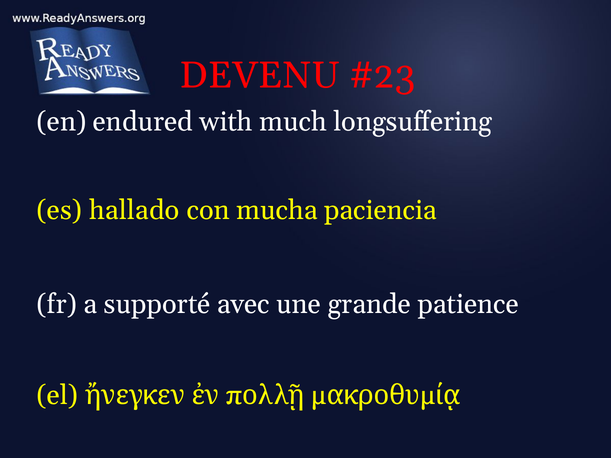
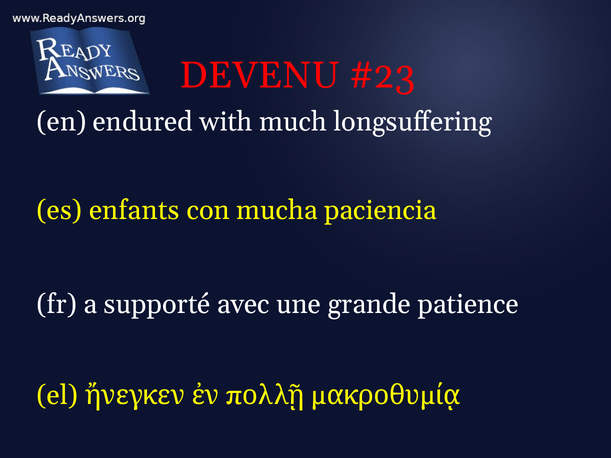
hallado: hallado -> enfants
